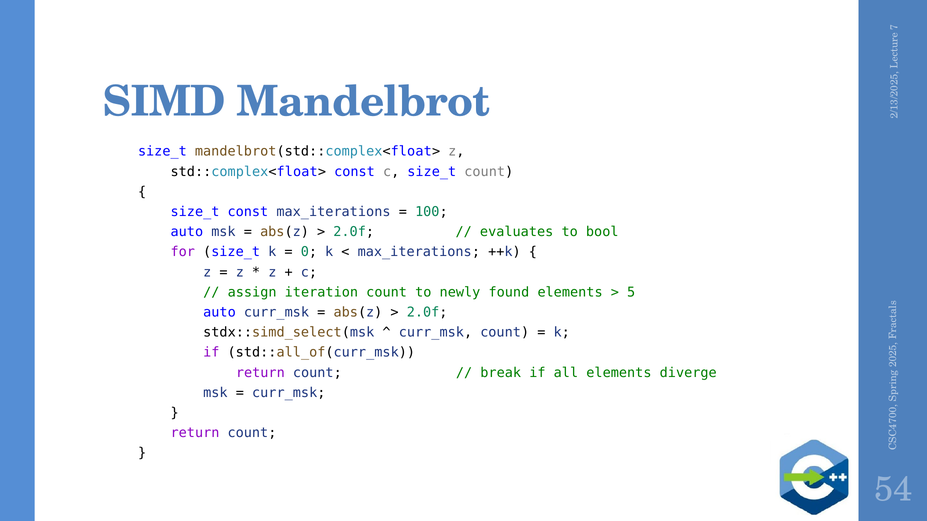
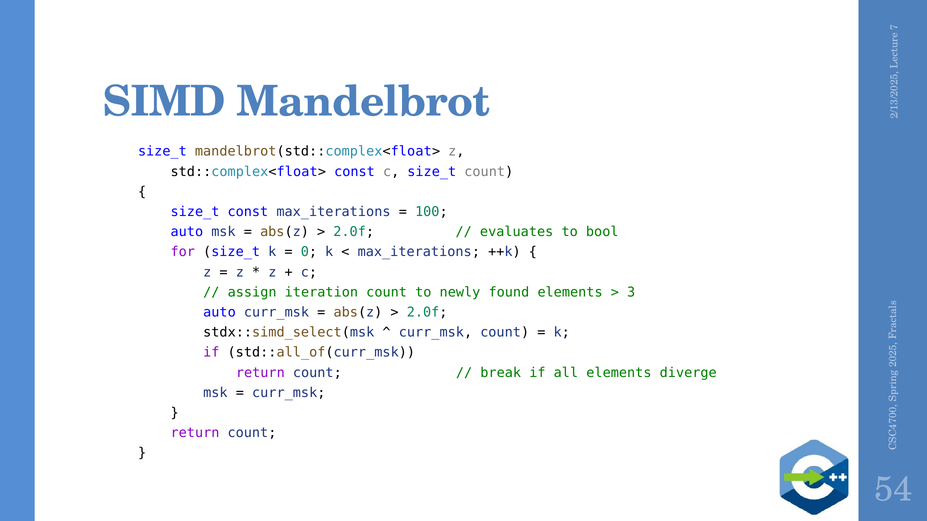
5 at (631, 292): 5 -> 3
